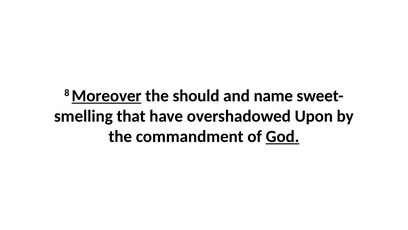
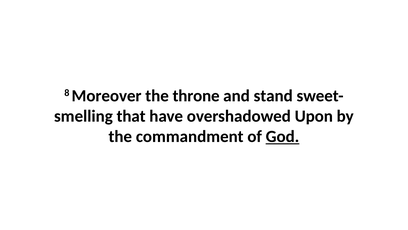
Moreover underline: present -> none
should: should -> throne
name: name -> stand
